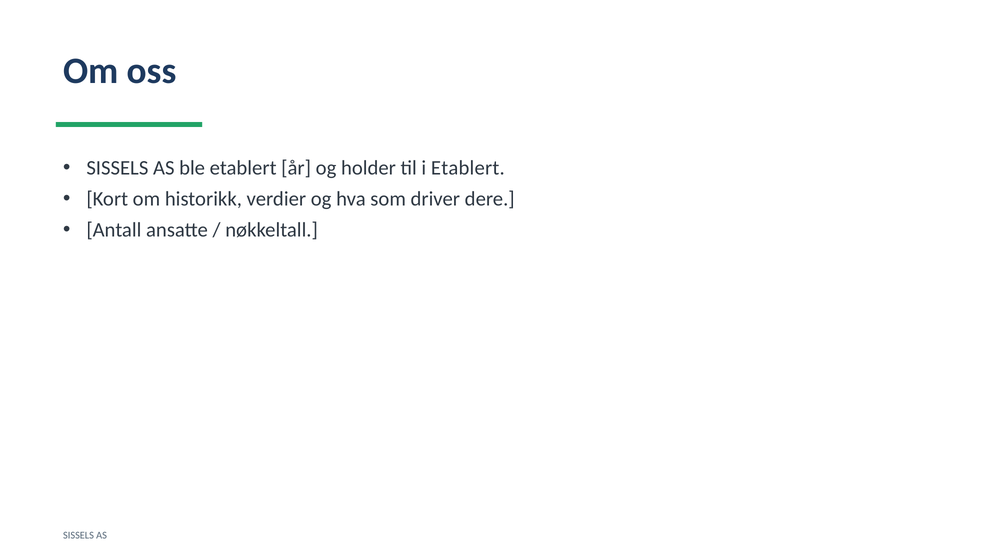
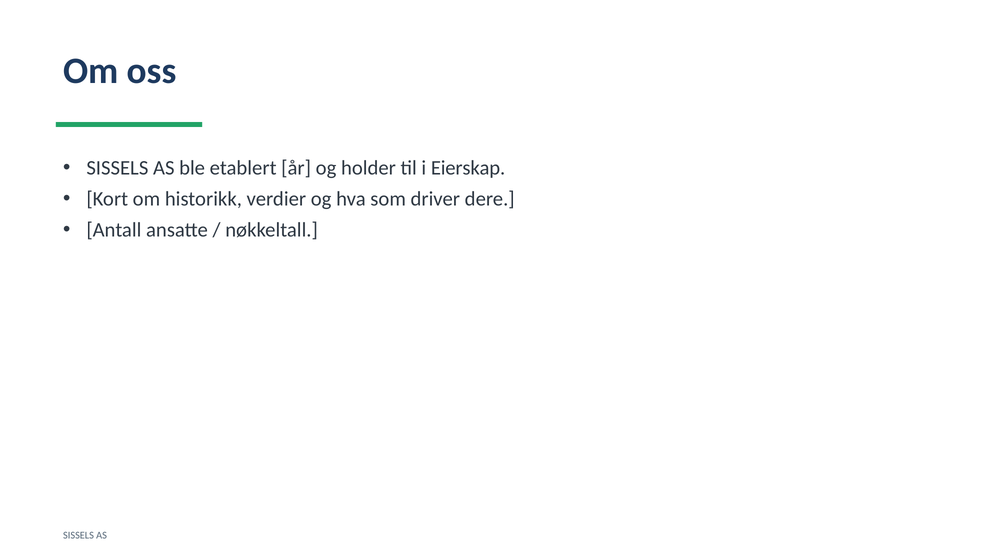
i Etablert: Etablert -> Eierskap
